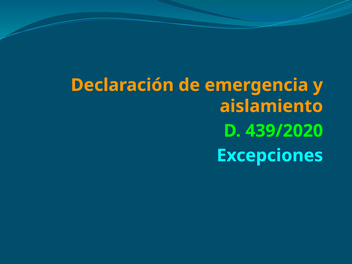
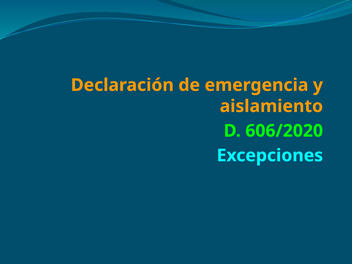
439/2020: 439/2020 -> 606/2020
